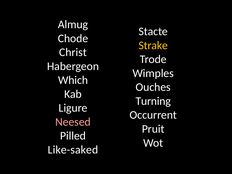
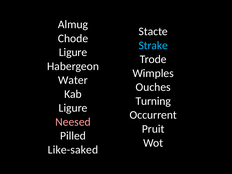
Strake colour: yellow -> light blue
Christ at (73, 52): Christ -> Ligure
Which: Which -> Water
